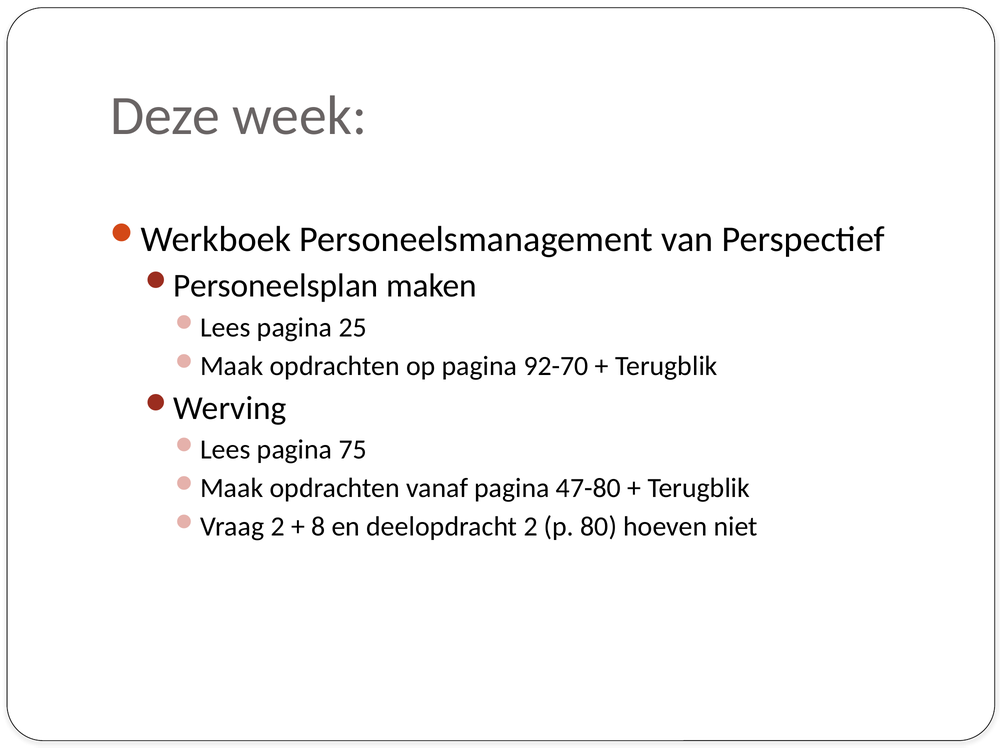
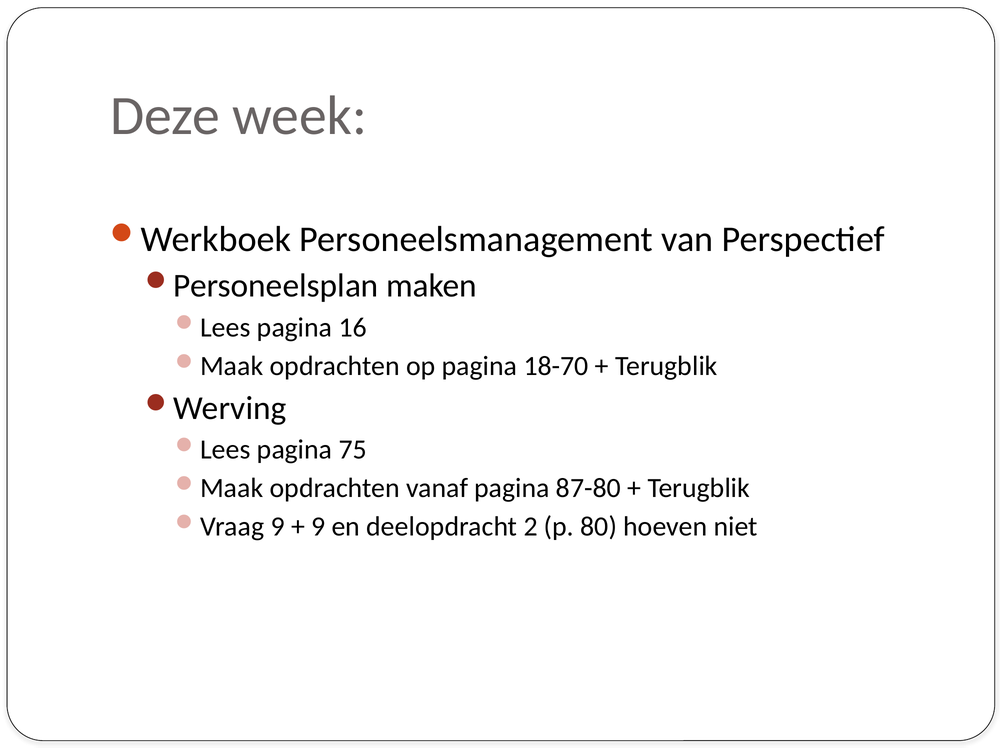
25: 25 -> 16
92-70: 92-70 -> 18-70
47-80: 47-80 -> 87-80
2 at (278, 527): 2 -> 9
8 at (318, 527): 8 -> 9
